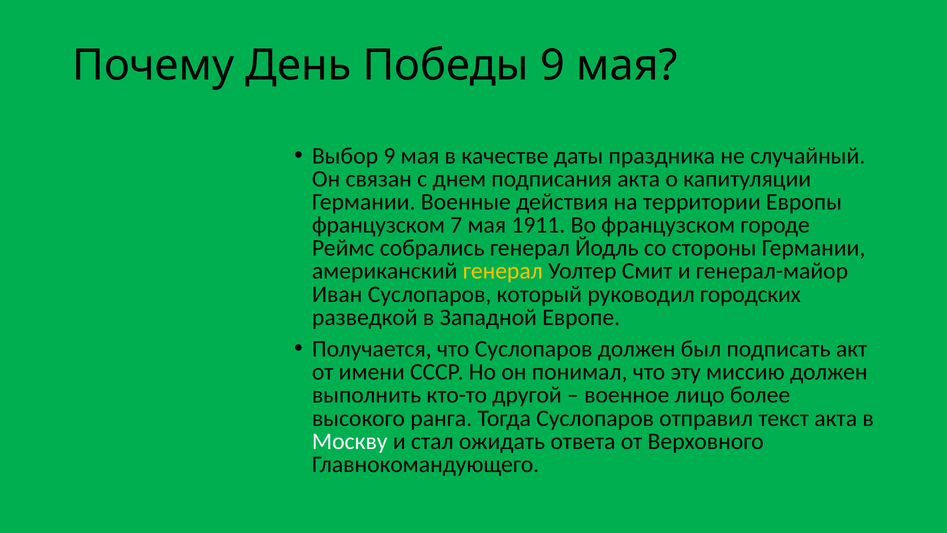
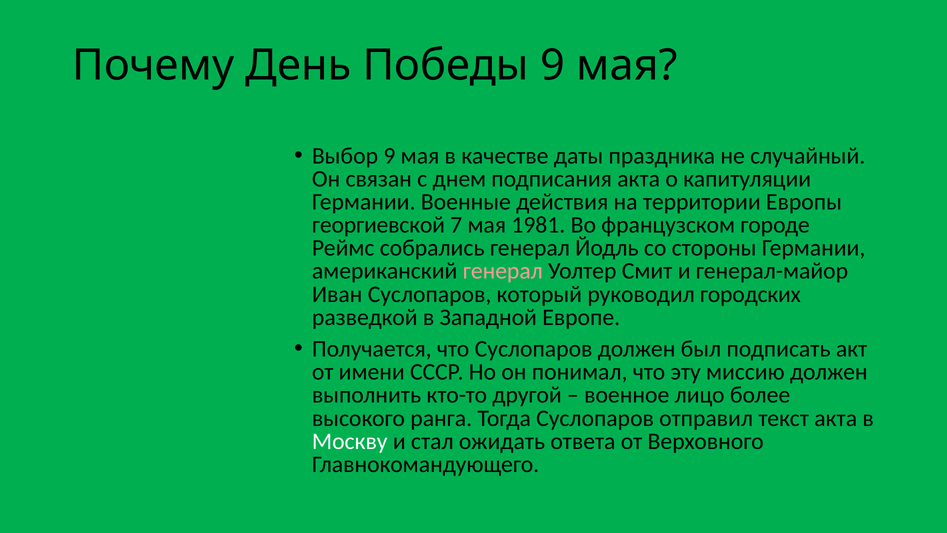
французском at (378, 225): французском -> георгиевской
1911: 1911 -> 1981
генерал at (503, 271) colour: yellow -> pink
